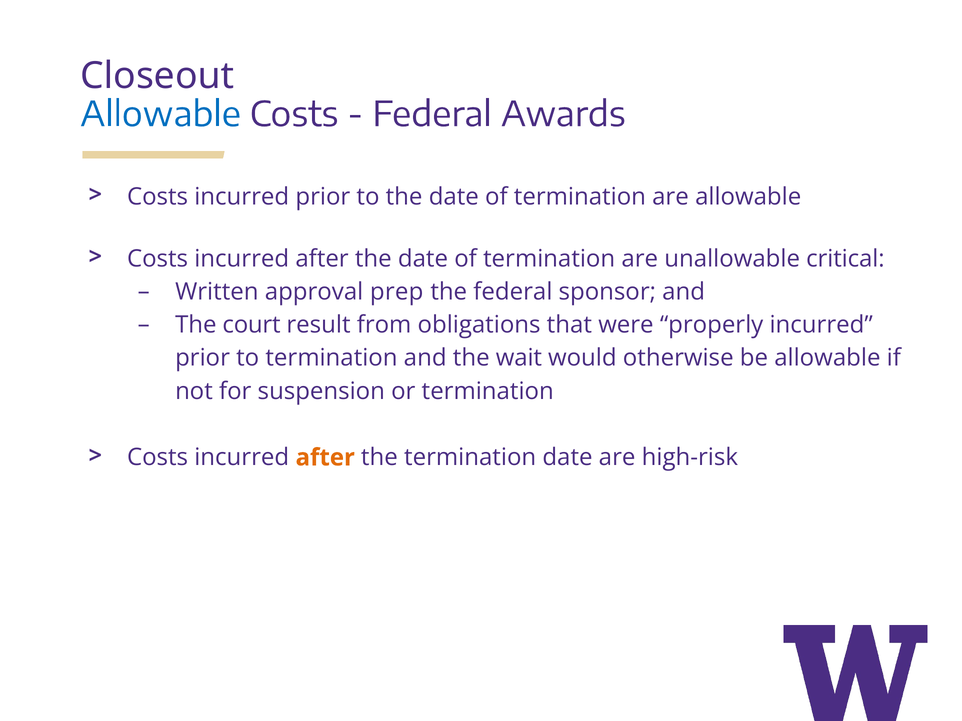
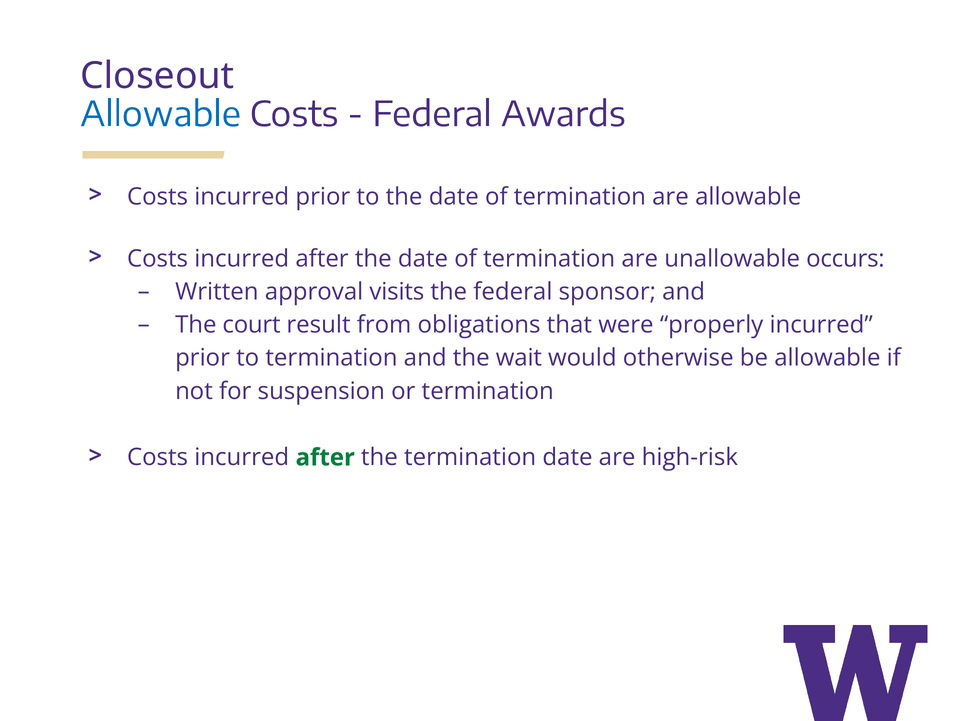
critical: critical -> occurs
prep: prep -> visits
after at (325, 458) colour: orange -> green
